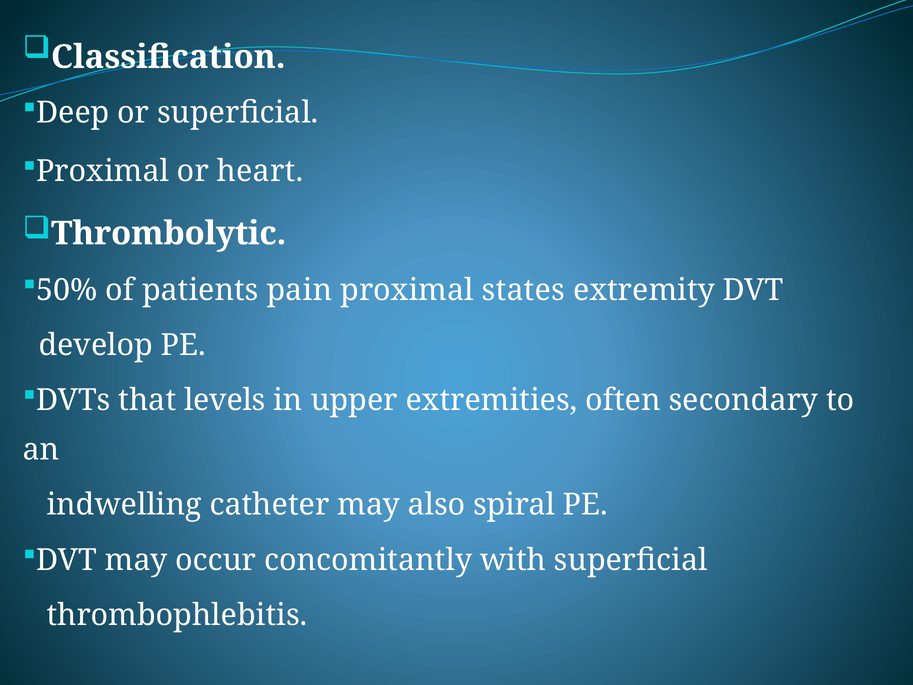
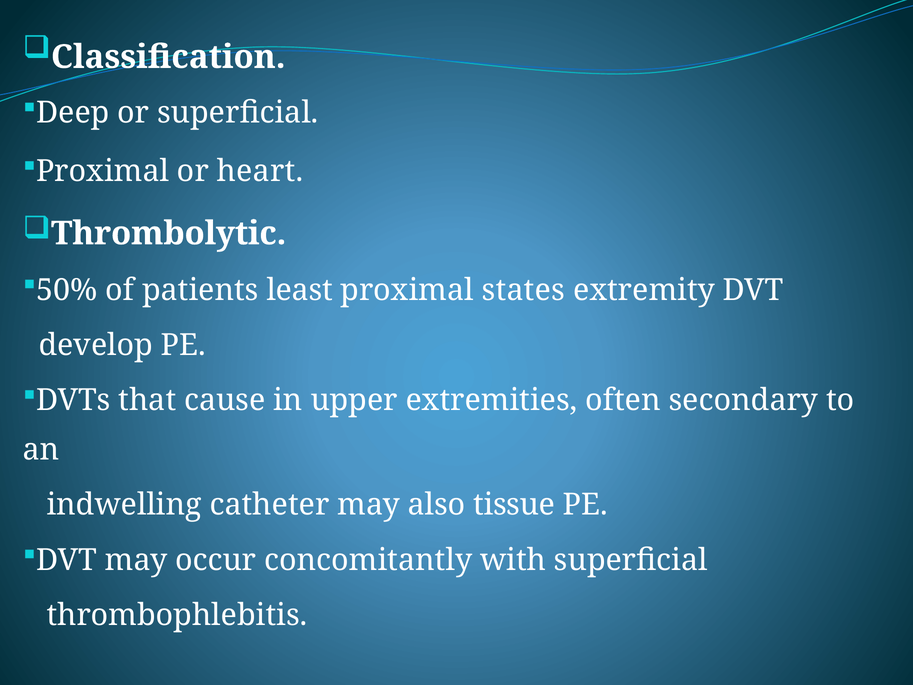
pain: pain -> least
levels: levels -> cause
spiral: spiral -> tissue
